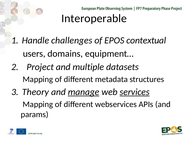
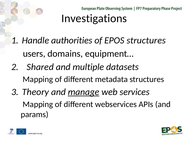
Interoperable: Interoperable -> Investigations
challenges: challenges -> authorities
EPOS contextual: contextual -> structures
Project: Project -> Shared
services underline: present -> none
